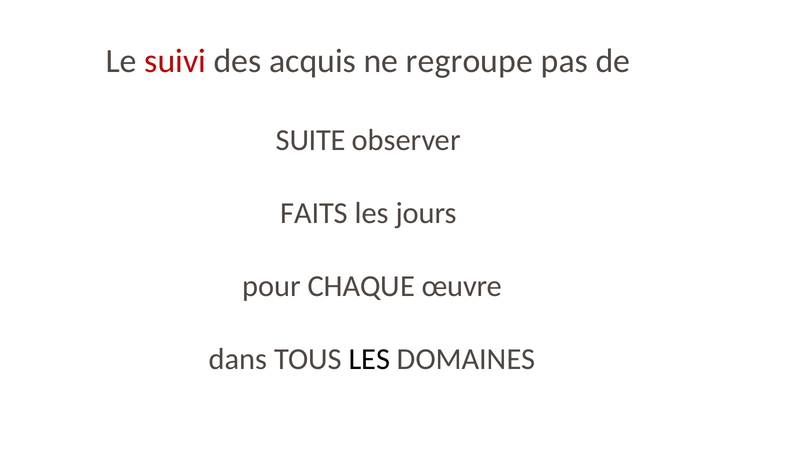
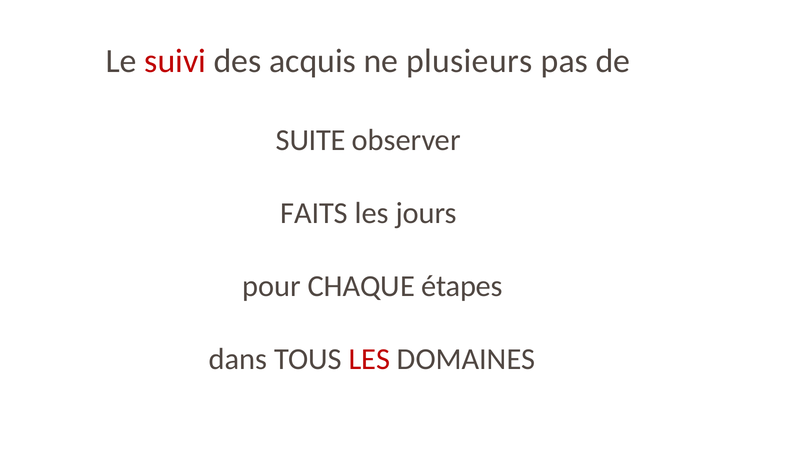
regroupe: regroupe -> plusieurs
œuvre: œuvre -> étapes
LES at (369, 359) colour: black -> red
